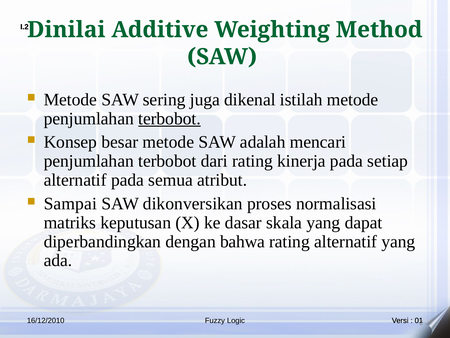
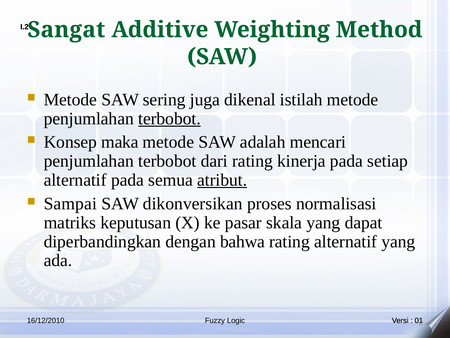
Dinilai: Dinilai -> Sangat
besar: besar -> maka
atribut underline: none -> present
dasar: dasar -> pasar
